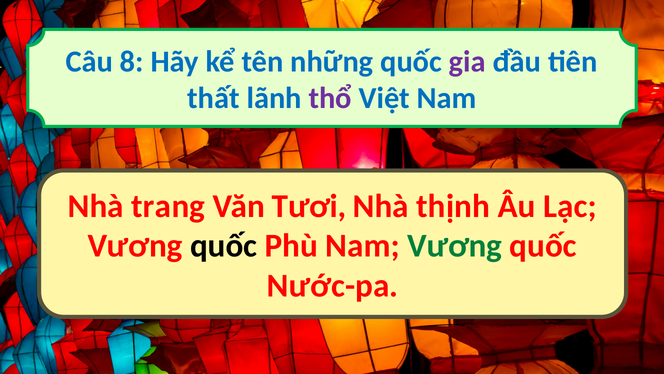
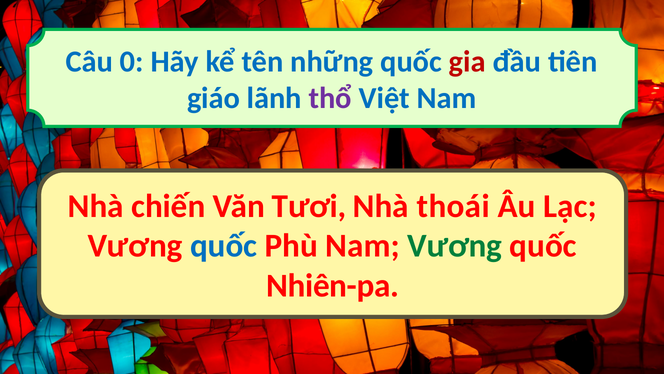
8: 8 -> 0
gia colour: purple -> red
thất: thất -> giáo
trang: trang -> chiến
thịnh: thịnh -> thoái
quốc at (224, 246) colour: black -> blue
Nước-pa: Nước-pa -> Nhiên-pa
